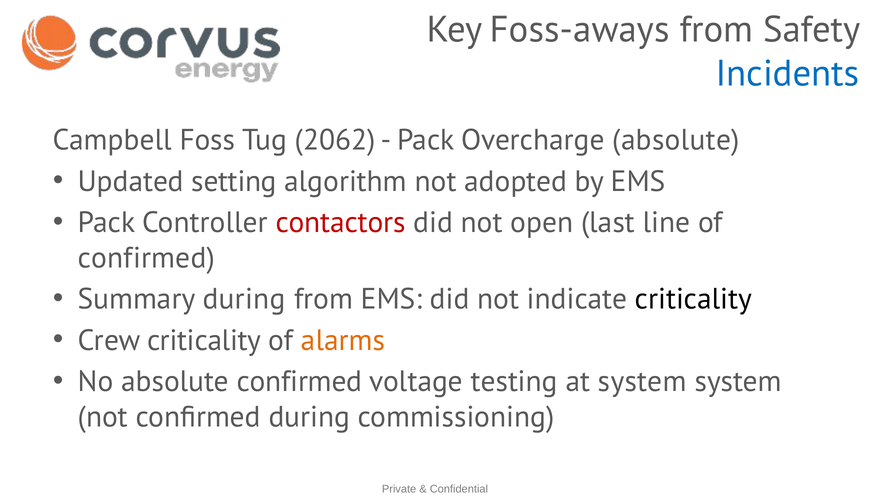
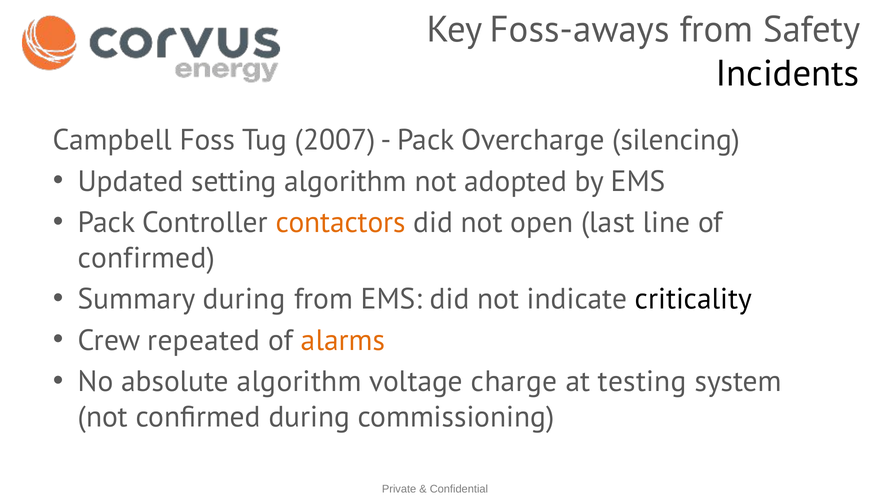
Incidents colour: blue -> black
2062: 2062 -> 2007
Overcharge absolute: absolute -> silencing
contactors colour: red -> orange
Crew criticality: criticality -> repeated
absolute confirmed: confirmed -> algorithm
testing: testing -> charge
at system: system -> testing
